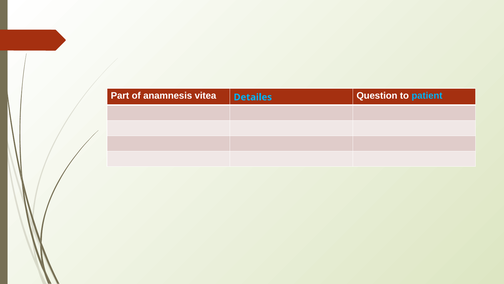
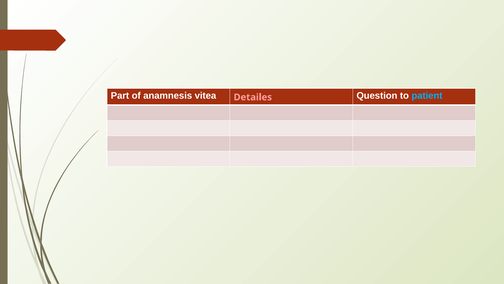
Detailes colour: light blue -> pink
